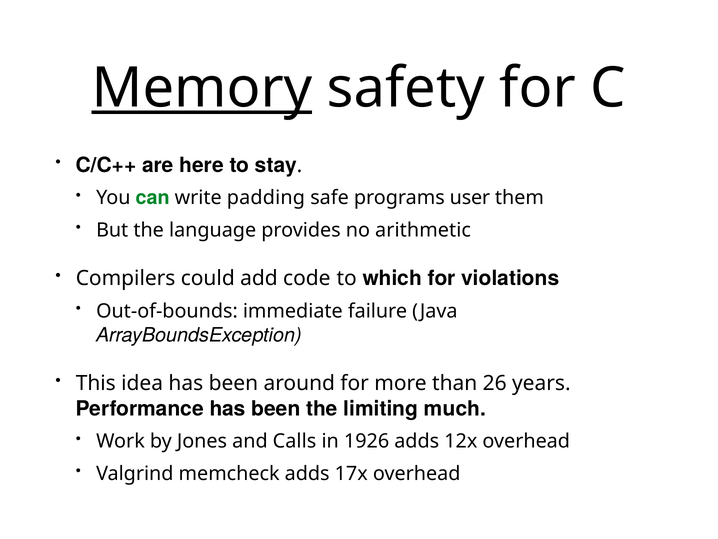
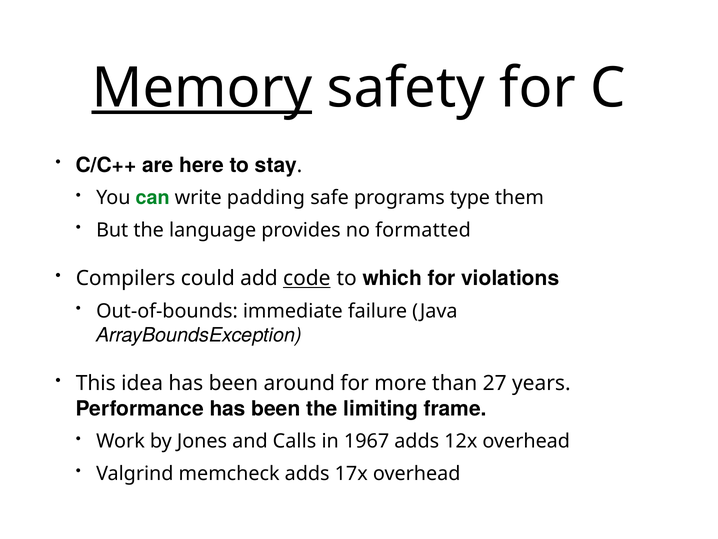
user: user -> type
arithmetic: arithmetic -> formatted
code underline: none -> present
26: 26 -> 27
much: much -> frame
1926: 1926 -> 1967
